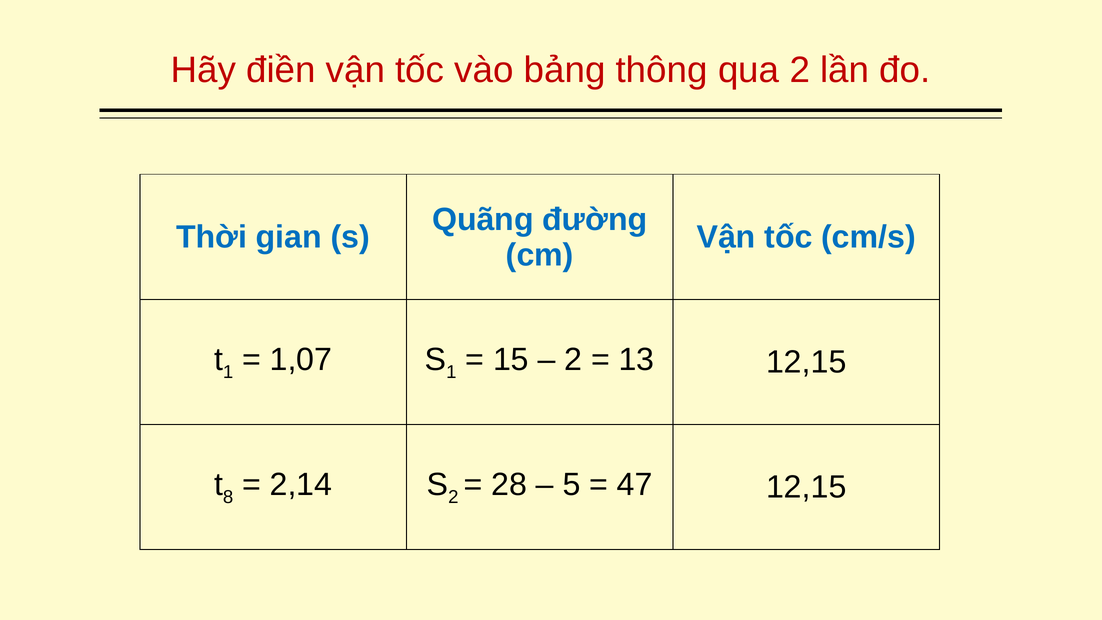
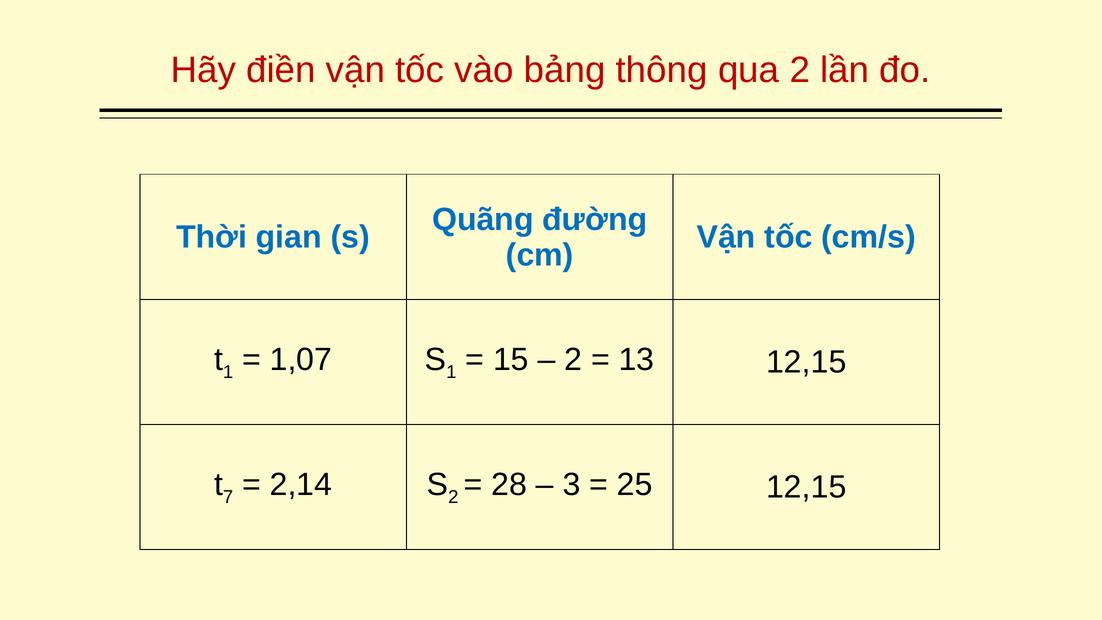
8: 8 -> 7
5: 5 -> 3
47: 47 -> 25
